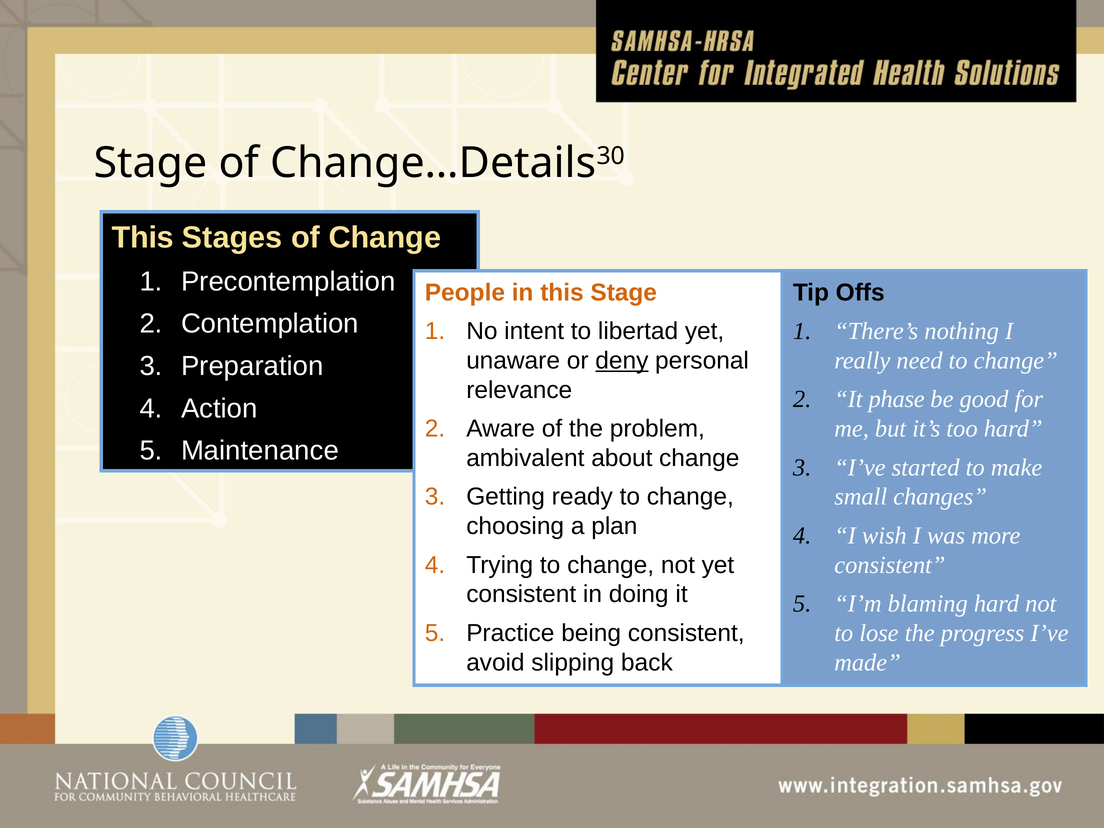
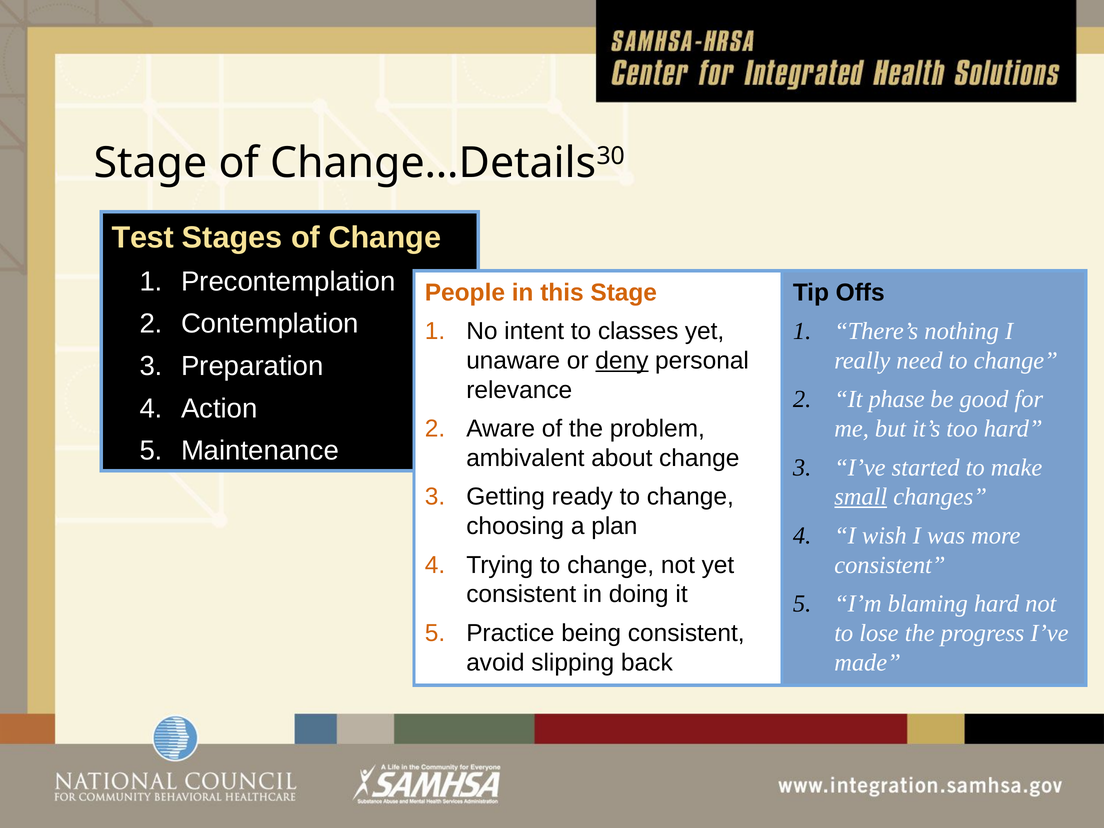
This at (143, 238): This -> Test
libertad: libertad -> classes
small underline: none -> present
